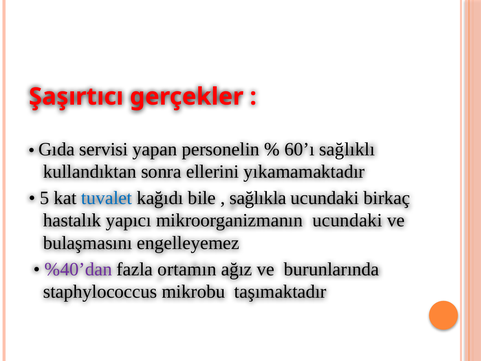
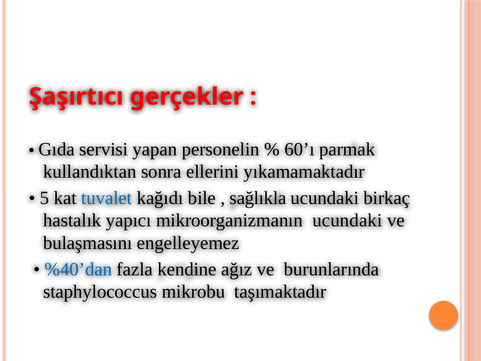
sağlıklı: sağlıklı -> parmak
%40’dan colour: purple -> blue
ortamın: ortamın -> kendine
